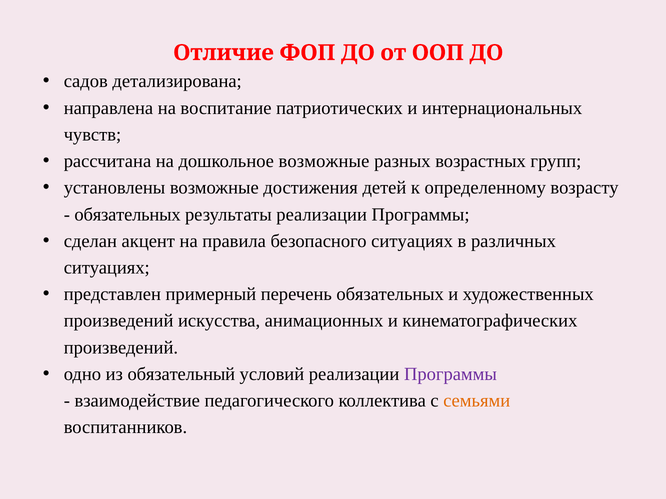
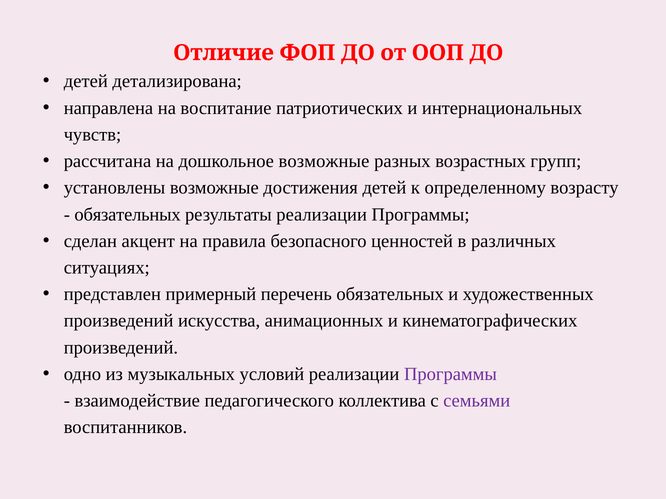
садов at (86, 81): садов -> детей
безопасного ситуациях: ситуациях -> ценностей
обязательный: обязательный -> музыкальных
семьями colour: orange -> purple
